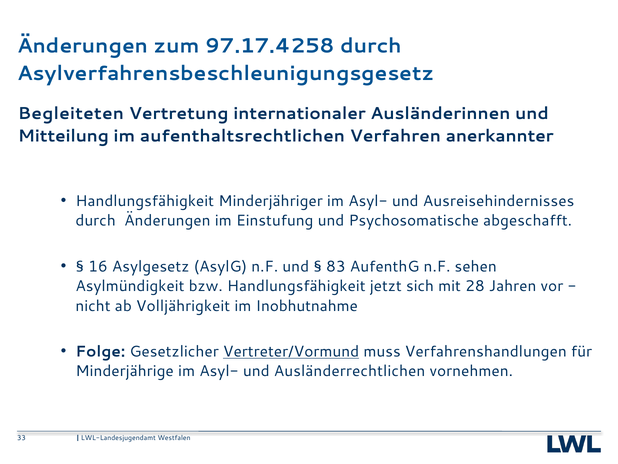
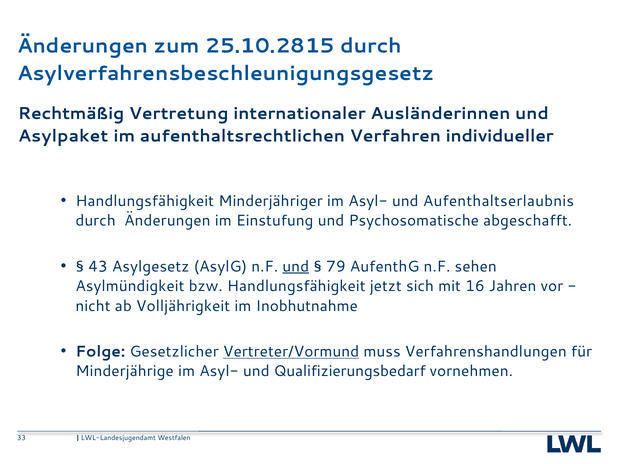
97.17.4258: 97.17.4258 -> 25.10.2815
Begleiteten: Begleiteten -> Rechtmäßig
Mitteilung: Mitteilung -> Asylpaket
anerkannter: anerkannter -> individueller
Ausreisehindernisses: Ausreisehindernisses -> Aufenthaltserlaubnis
16: 16 -> 43
und at (296, 266) underline: none -> present
83: 83 -> 79
28: 28 -> 16
Ausländerrechtlichen: Ausländerrechtlichen -> Qualifizierungsbedarf
